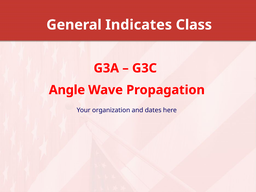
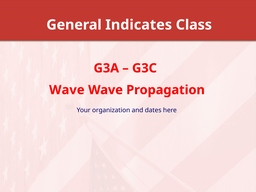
Angle at (67, 90): Angle -> Wave
